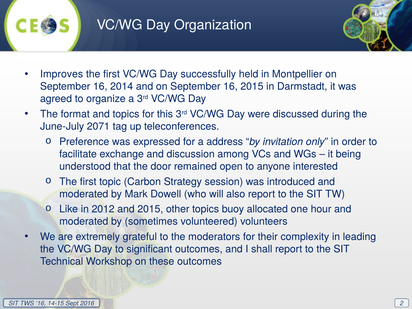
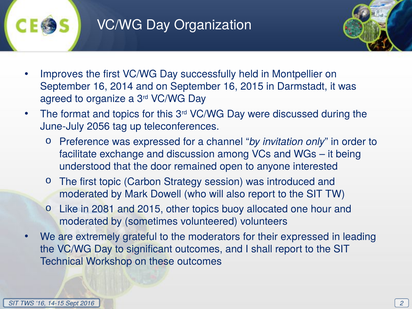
2071: 2071 -> 2056
address: address -> channel
2012: 2012 -> 2081
their complexity: complexity -> expressed
